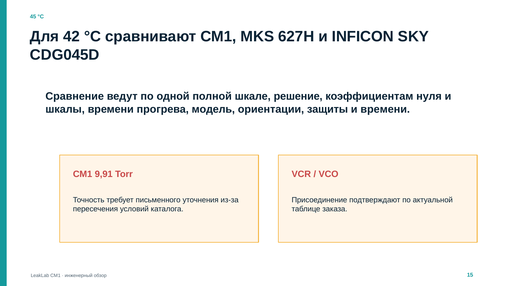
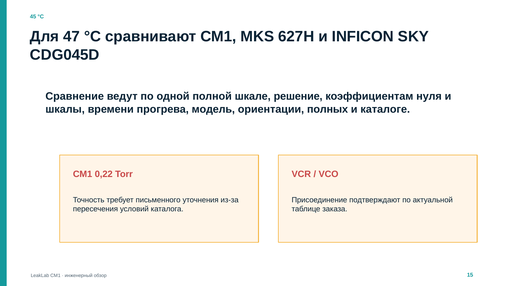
42: 42 -> 47
защиты: защиты -> полных
и времени: времени -> каталоге
9,91: 9,91 -> 0,22
